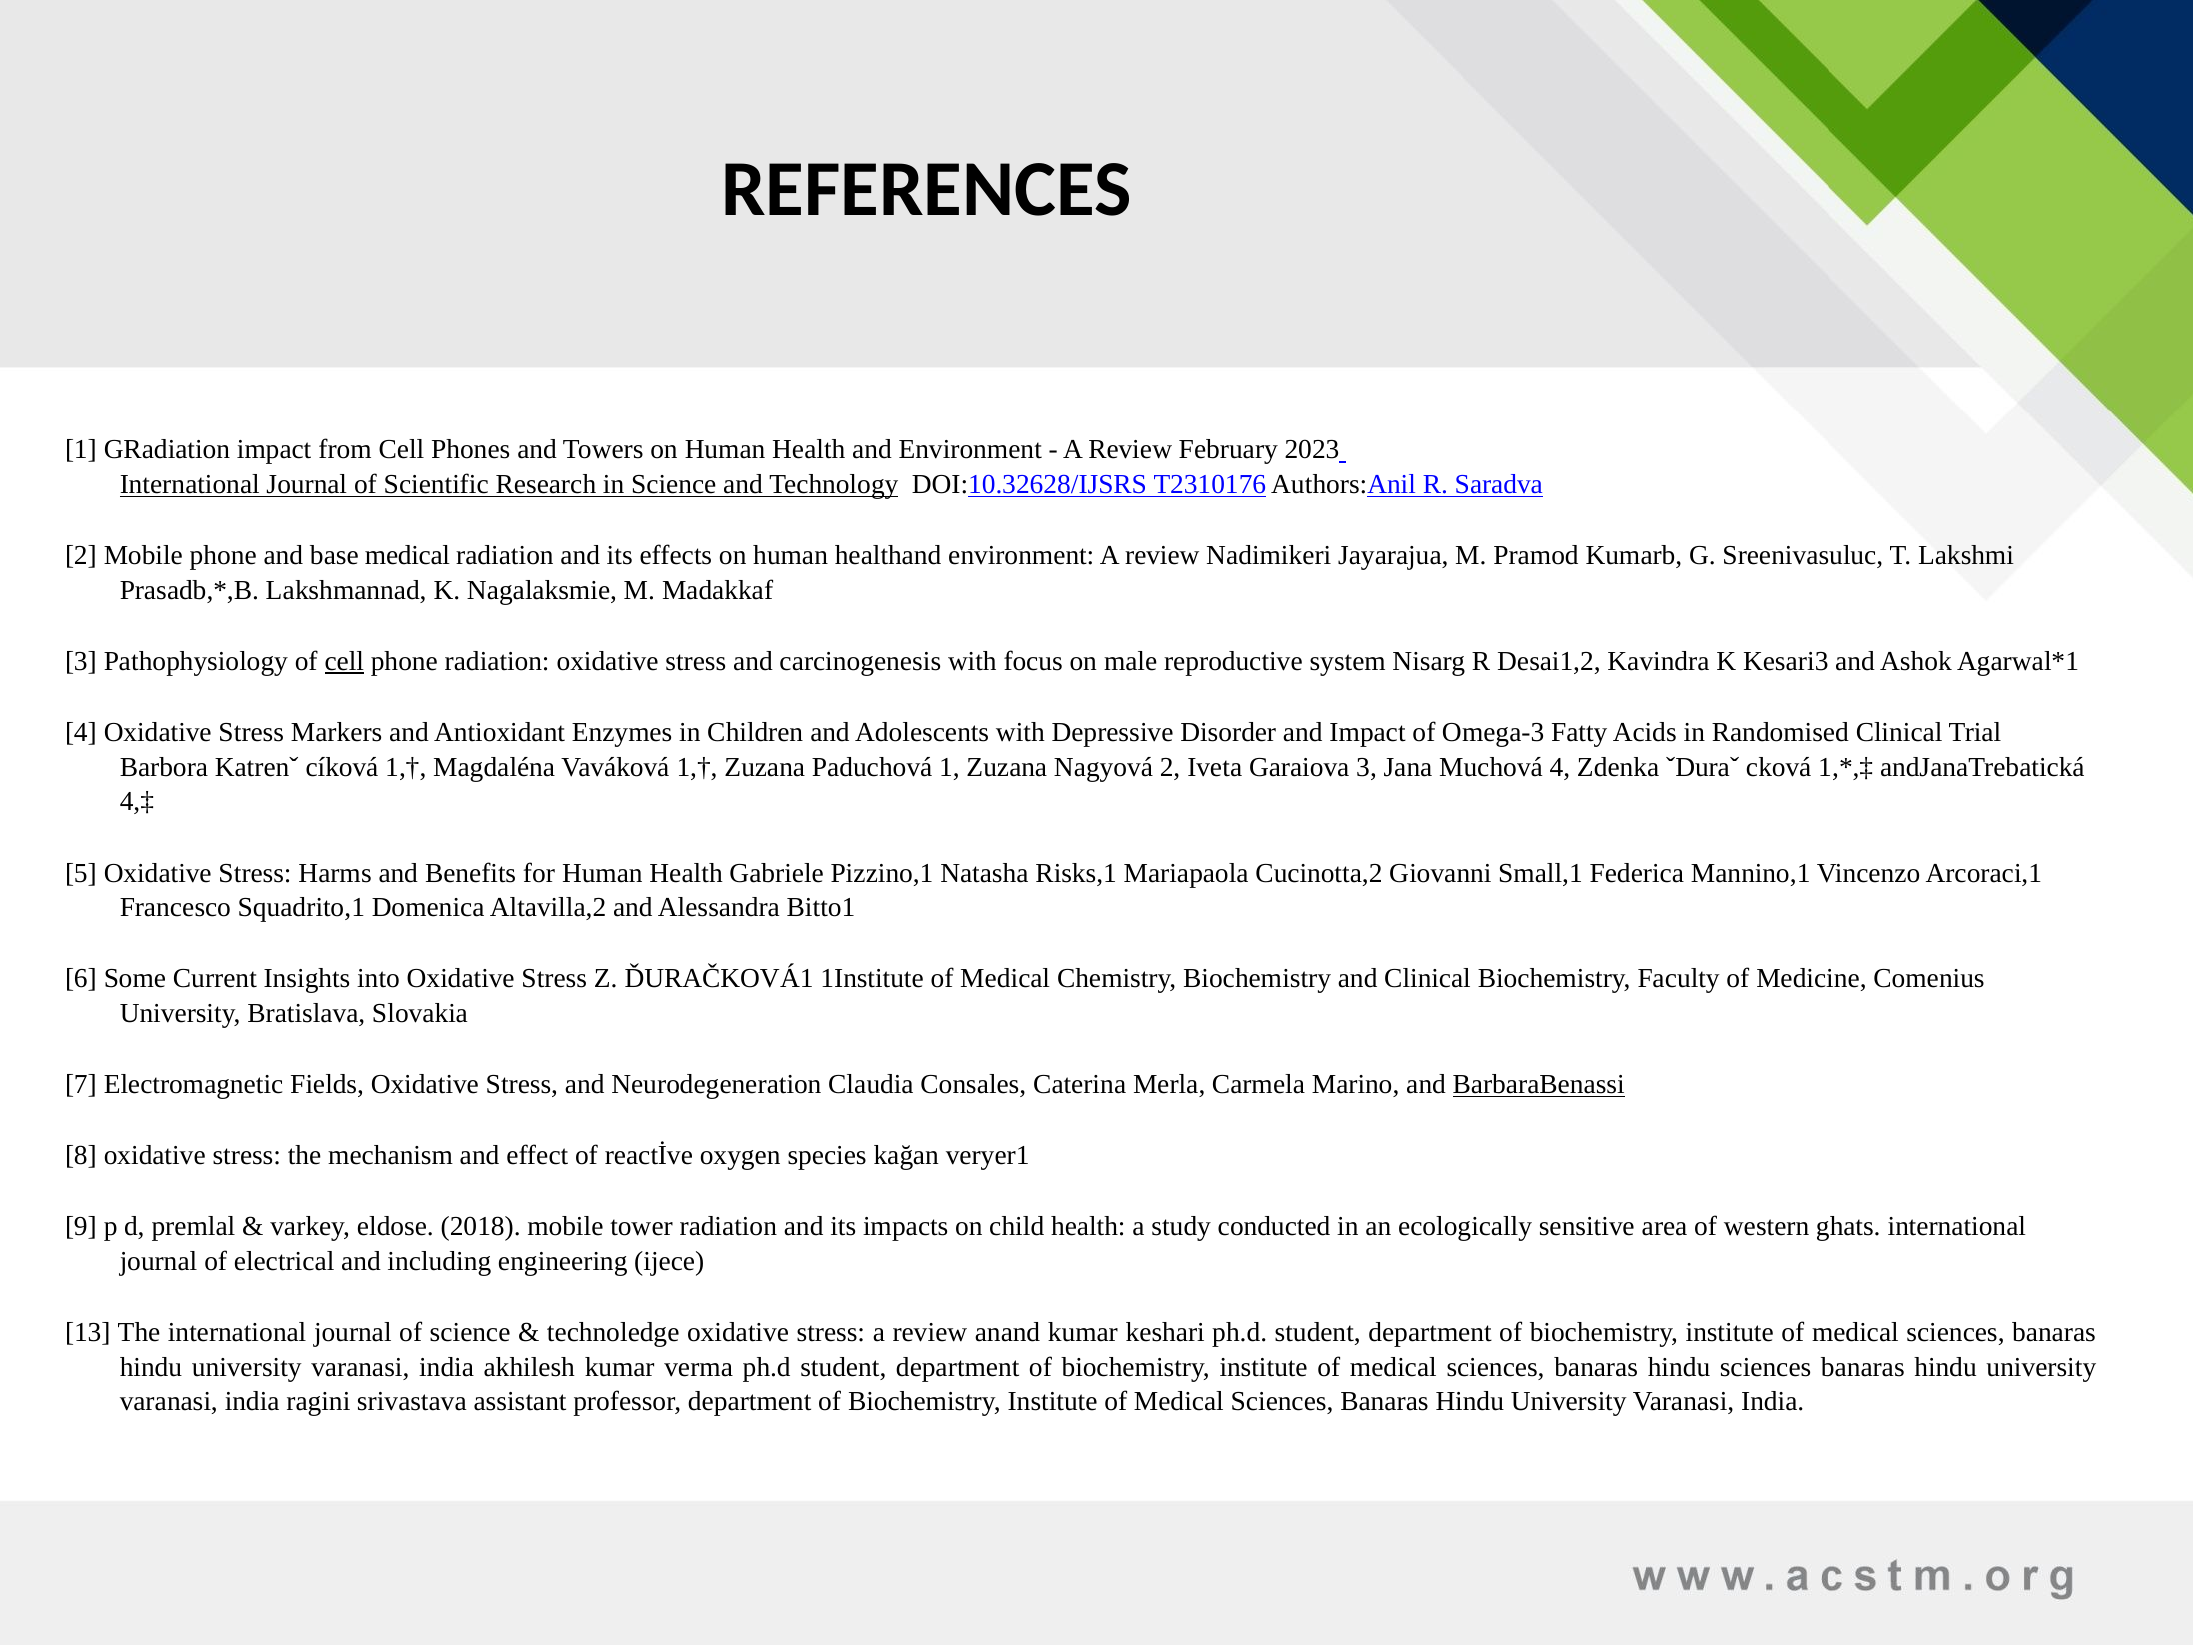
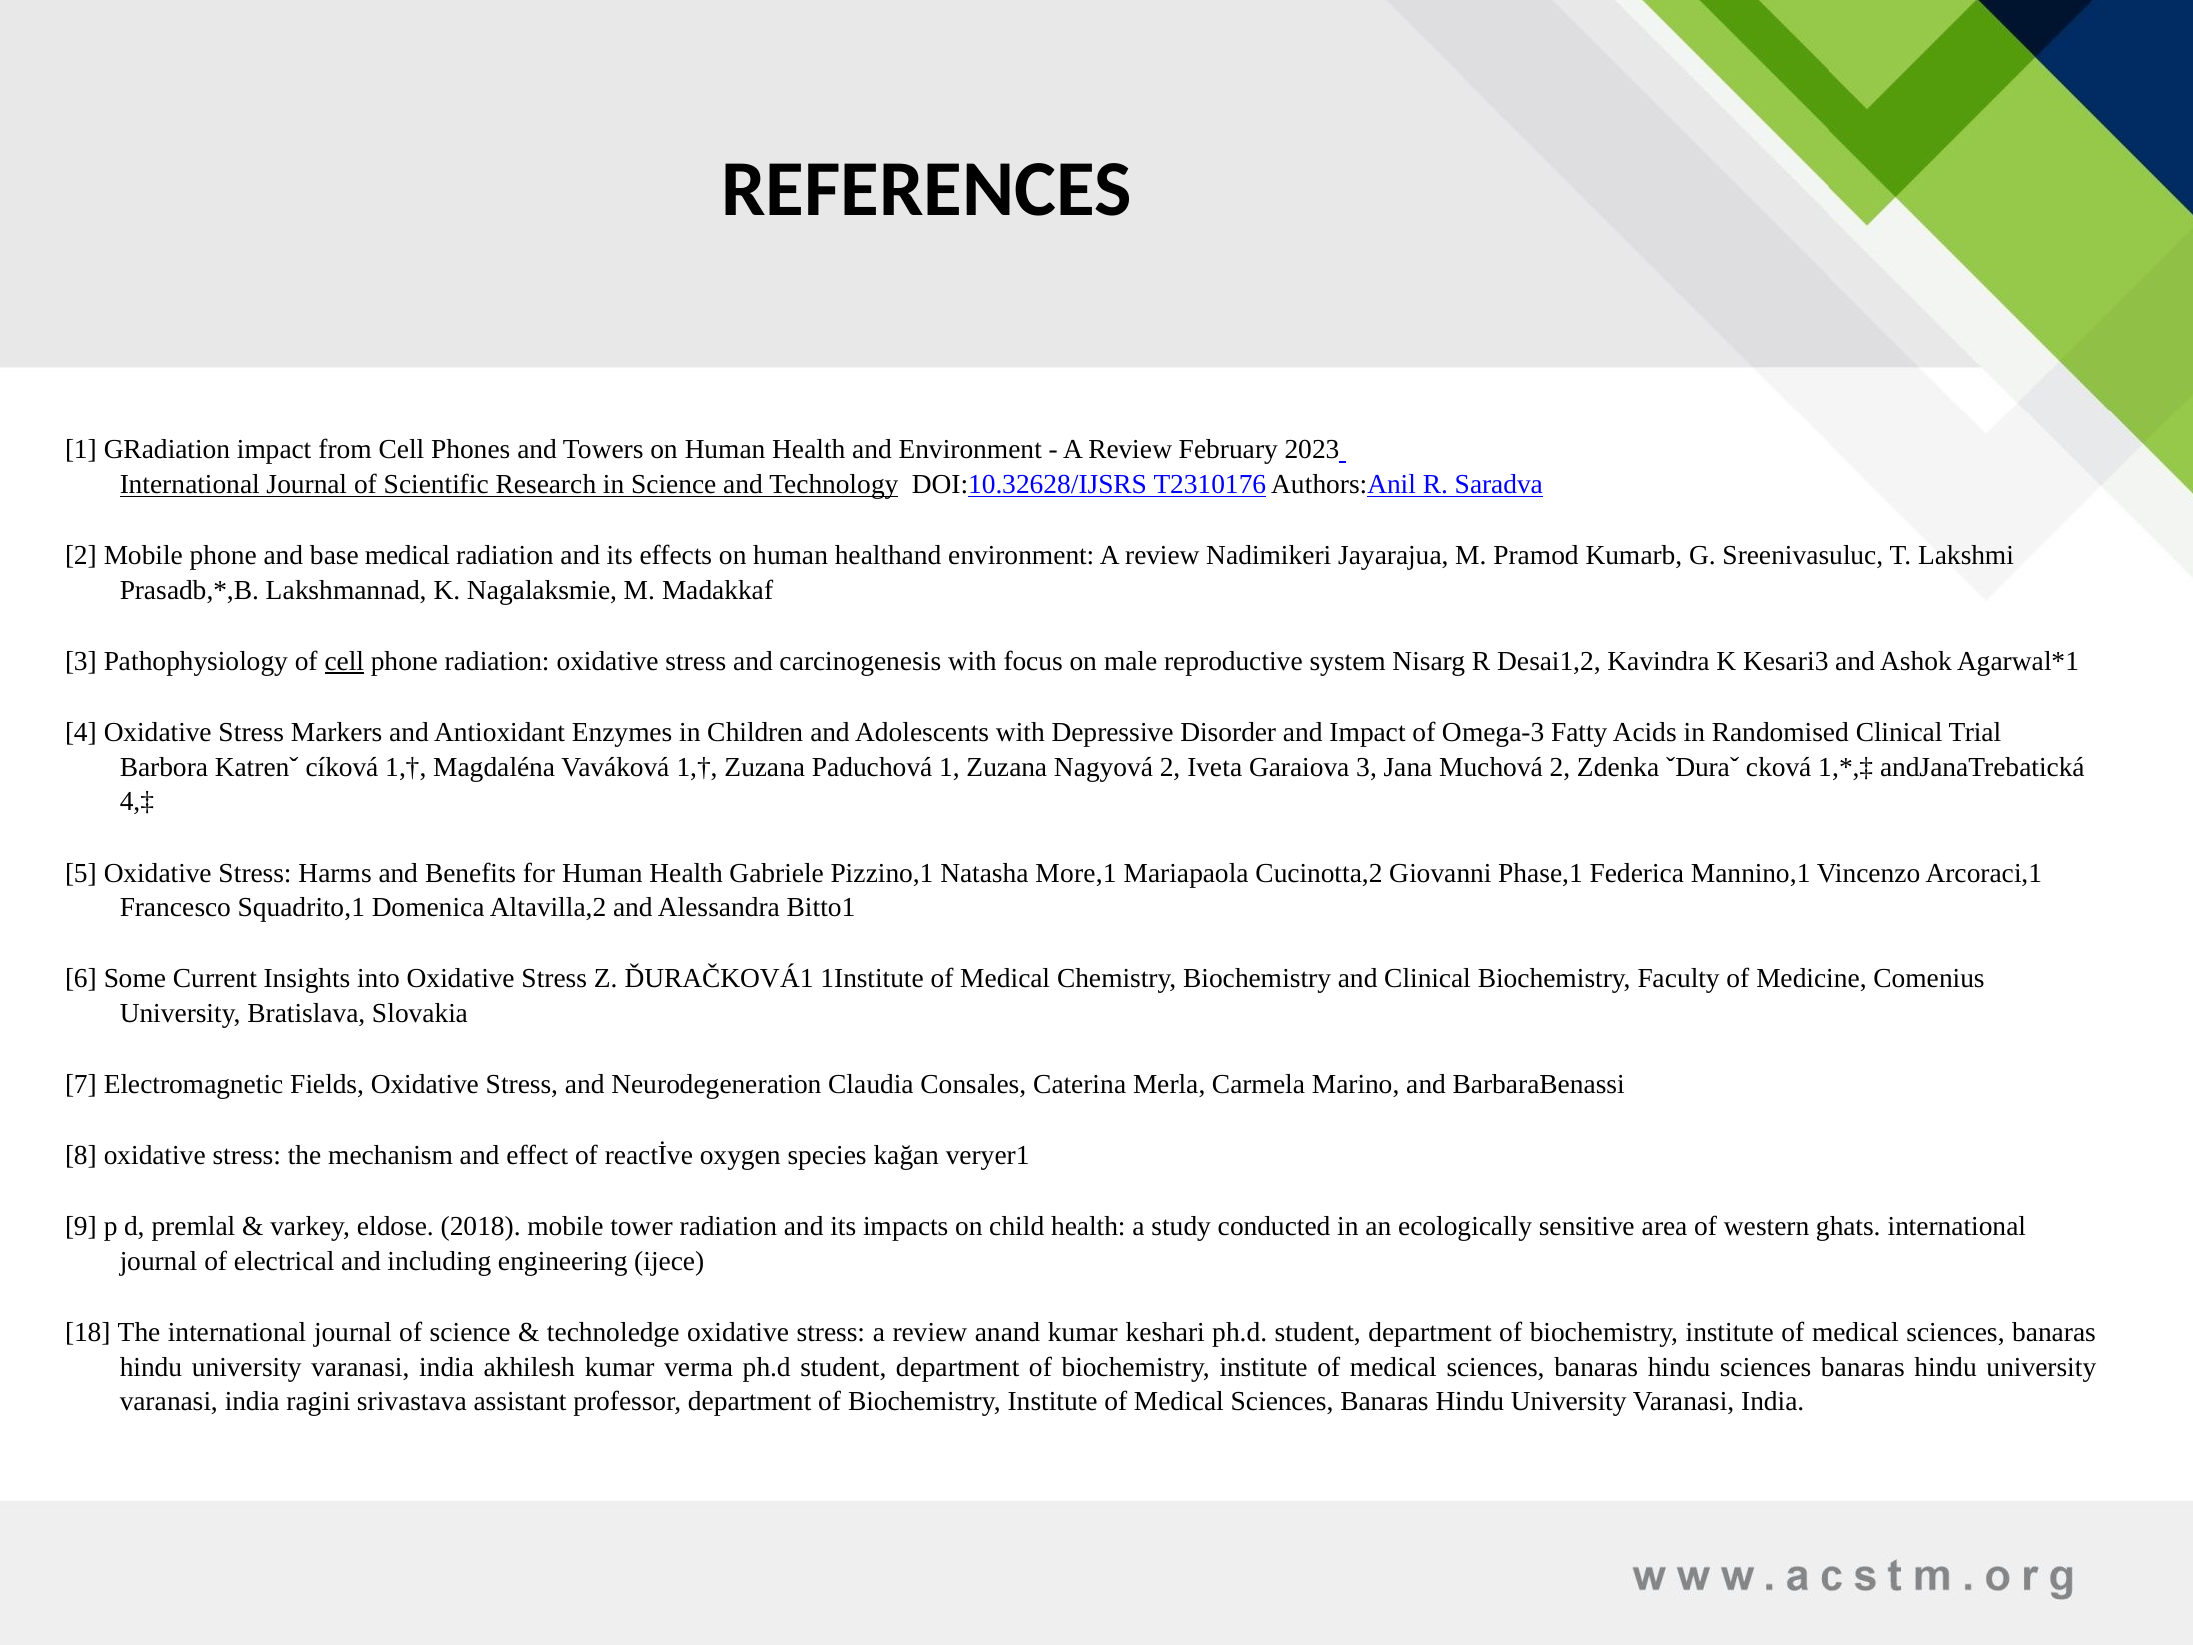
Muchová 4: 4 -> 2
Risks,1: Risks,1 -> More,1
Small,1: Small,1 -> Phase,1
BarbaraBenassi underline: present -> none
13: 13 -> 18
